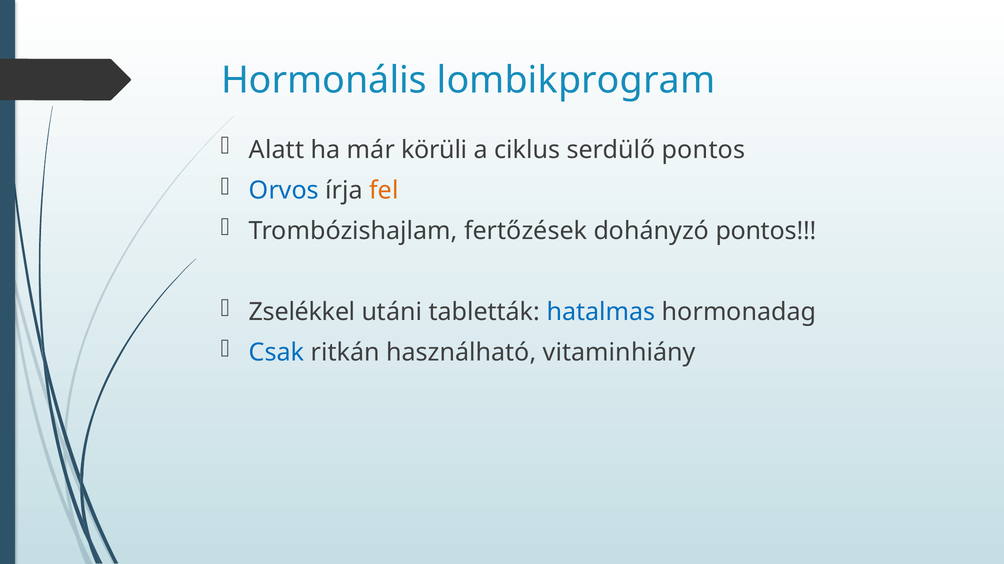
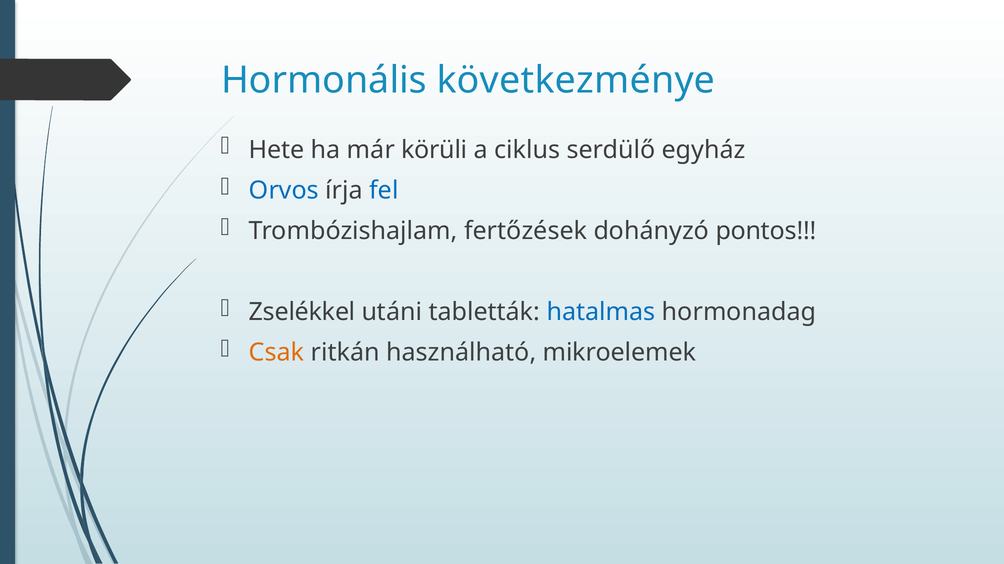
lombikprogram: lombikprogram -> következménye
Alatt: Alatt -> Hete
serdülő pontos: pontos -> egyház
fel colour: orange -> blue
Csak colour: blue -> orange
vitaminhiány: vitaminhiány -> mikroelemek
